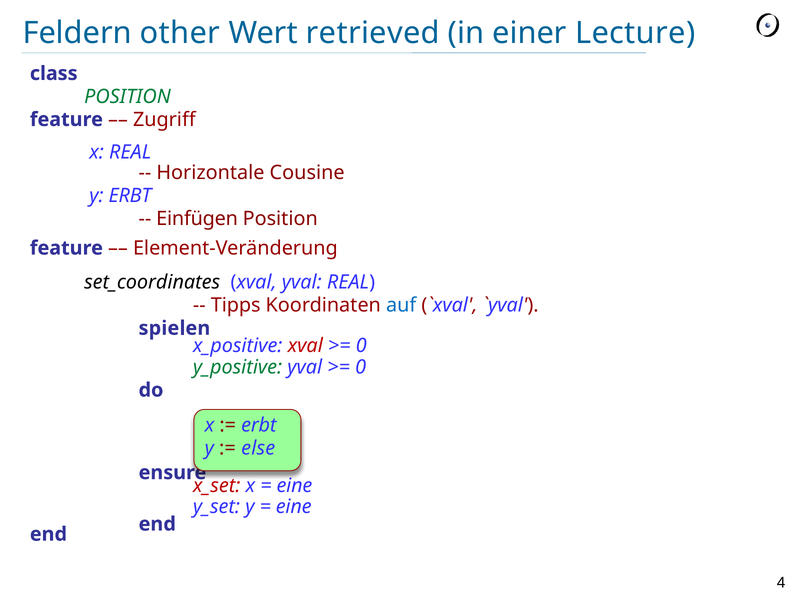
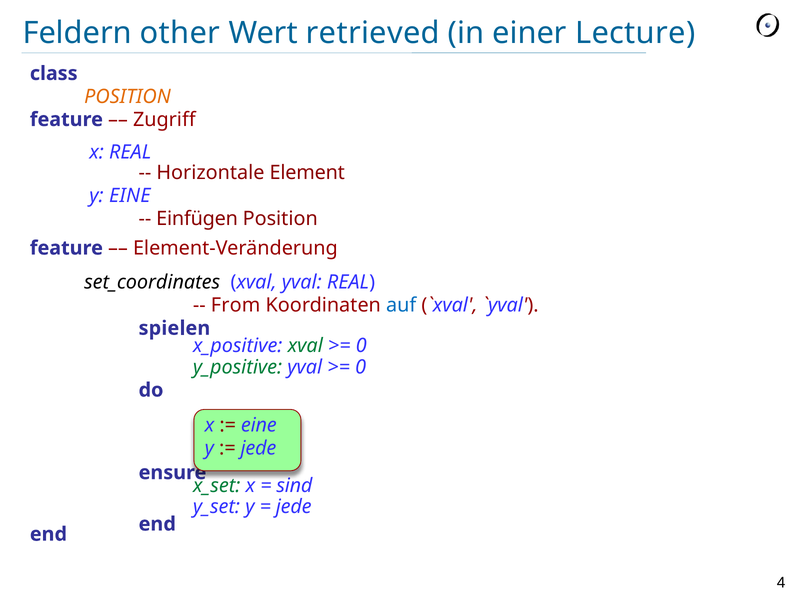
POSITION at (127, 96) colour: green -> orange
Cousine: Cousine -> Element
y ERBT: ERBT -> EINE
Tipps: Tipps -> From
xval at (305, 345) colour: red -> green
erbt at (259, 425): erbt -> eine
else at (258, 448): else -> jede
x_set colour: red -> green
eine at (294, 485): eine -> sind
eine at (294, 507): eine -> jede
